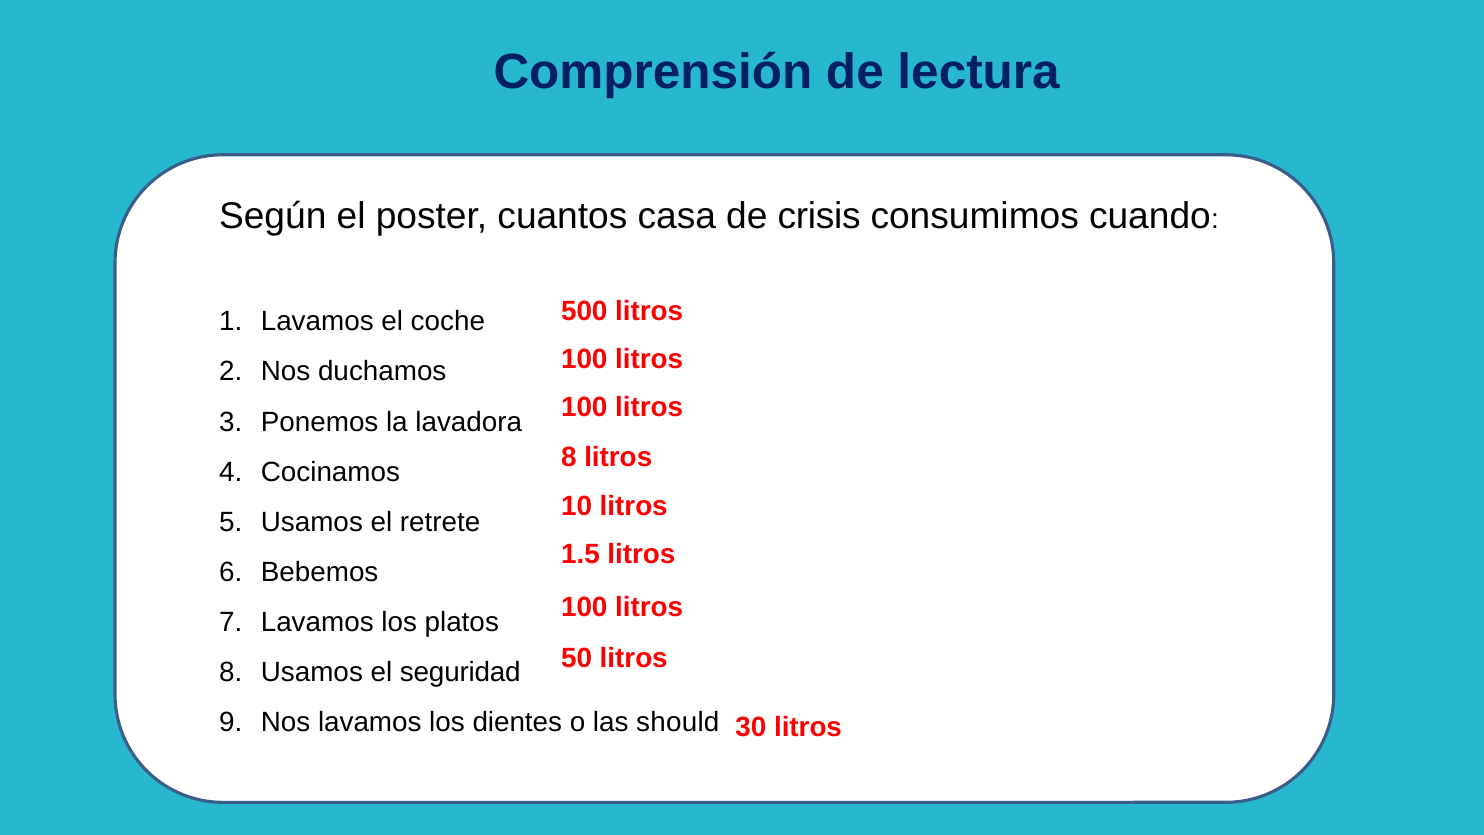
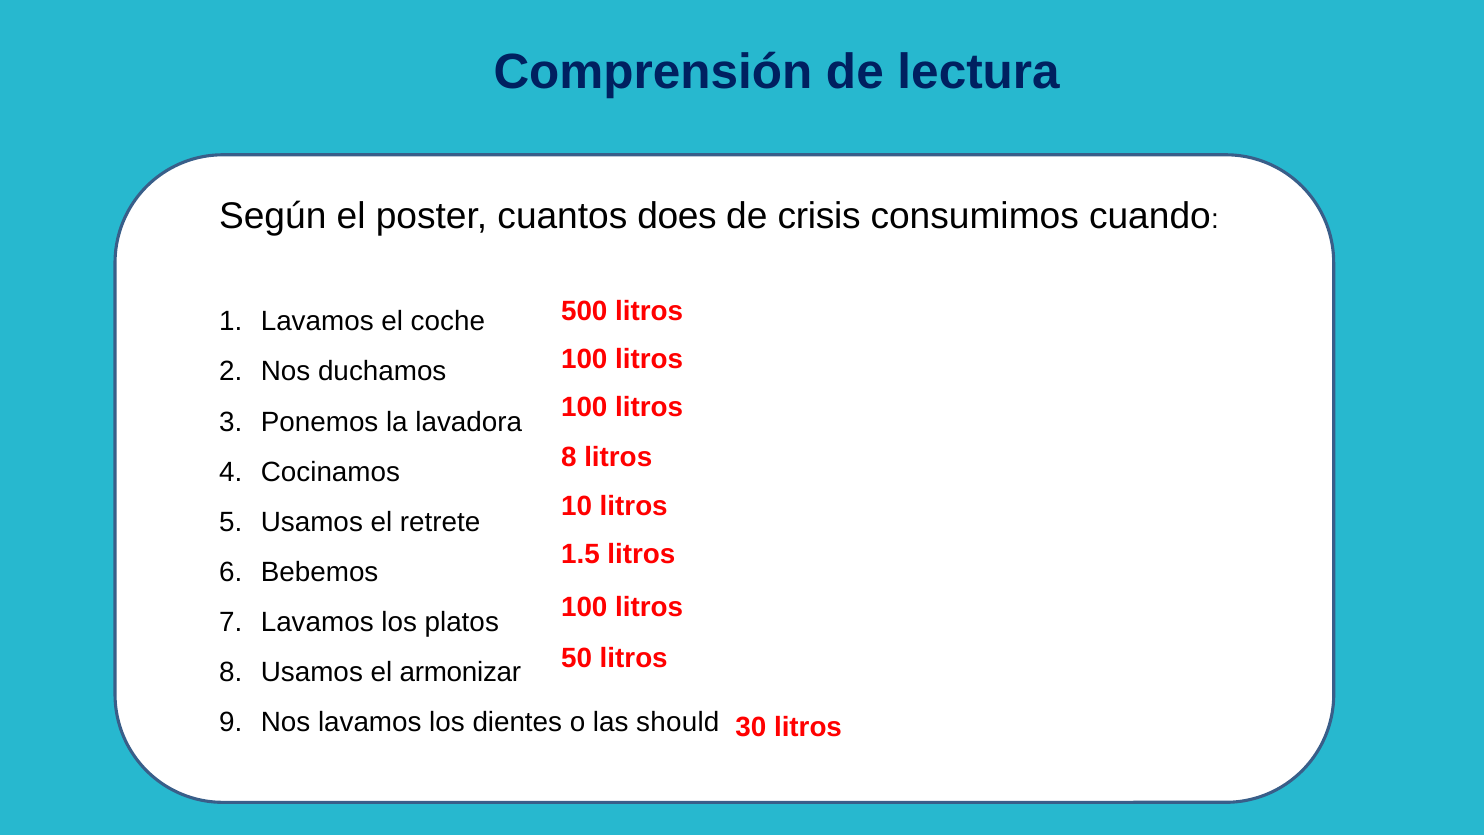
casa: casa -> does
seguridad: seguridad -> armonizar
